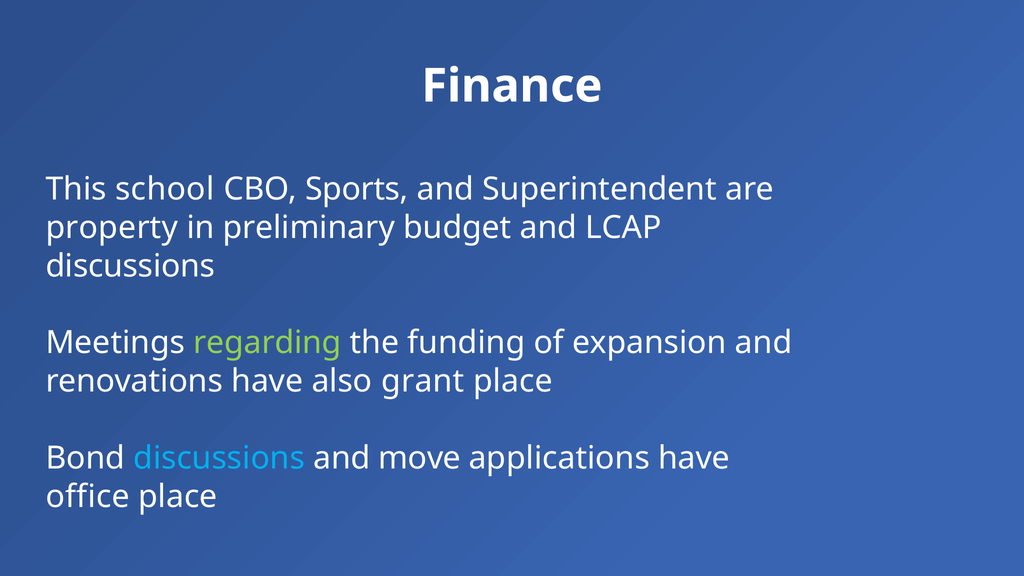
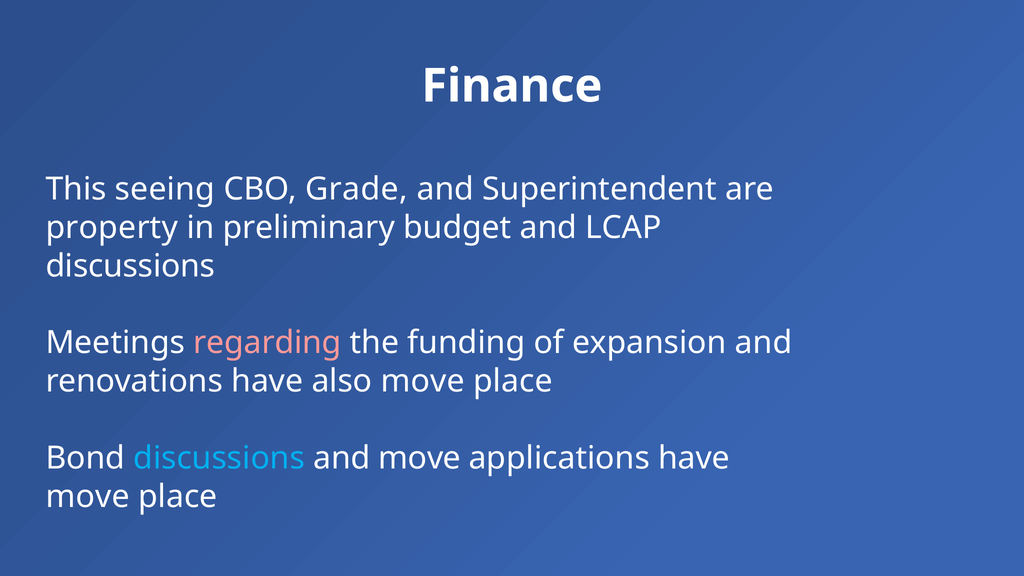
school: school -> seeing
Sports: Sports -> Grade
regarding colour: light green -> pink
also grant: grant -> move
office at (88, 496): office -> move
